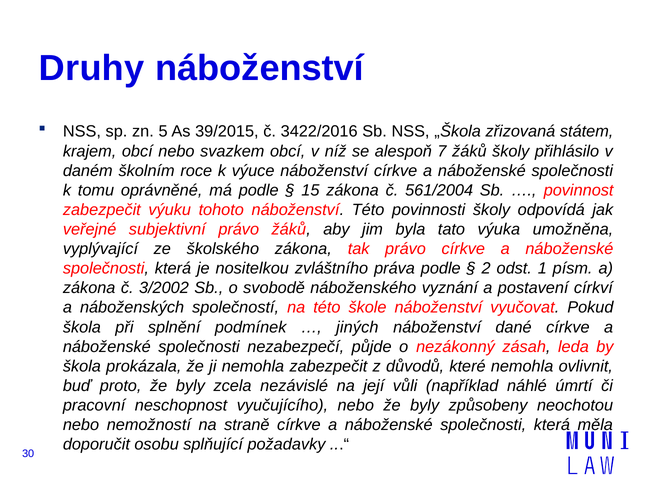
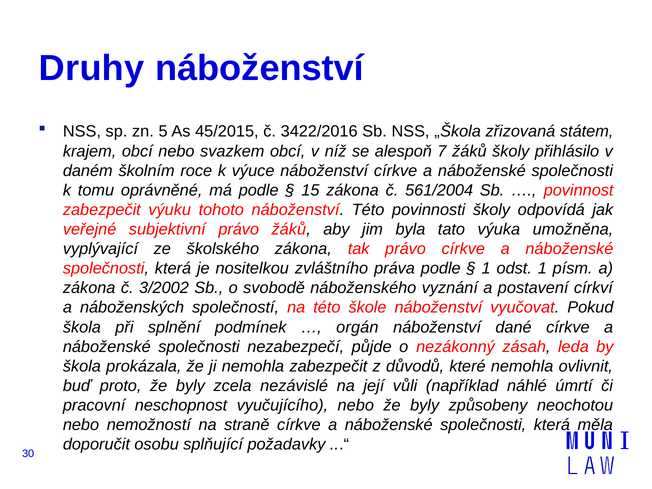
39/2015: 39/2015 -> 45/2015
2 at (486, 268): 2 -> 1
jiných: jiných -> orgán
